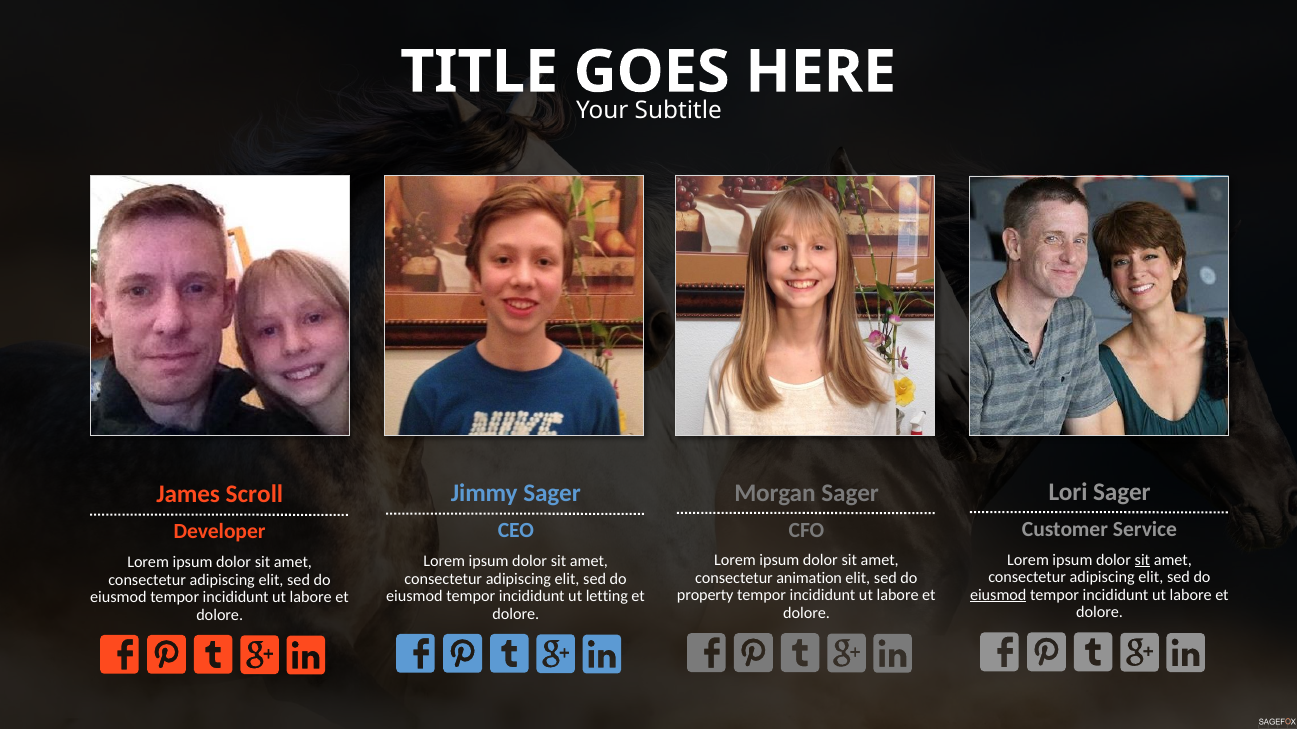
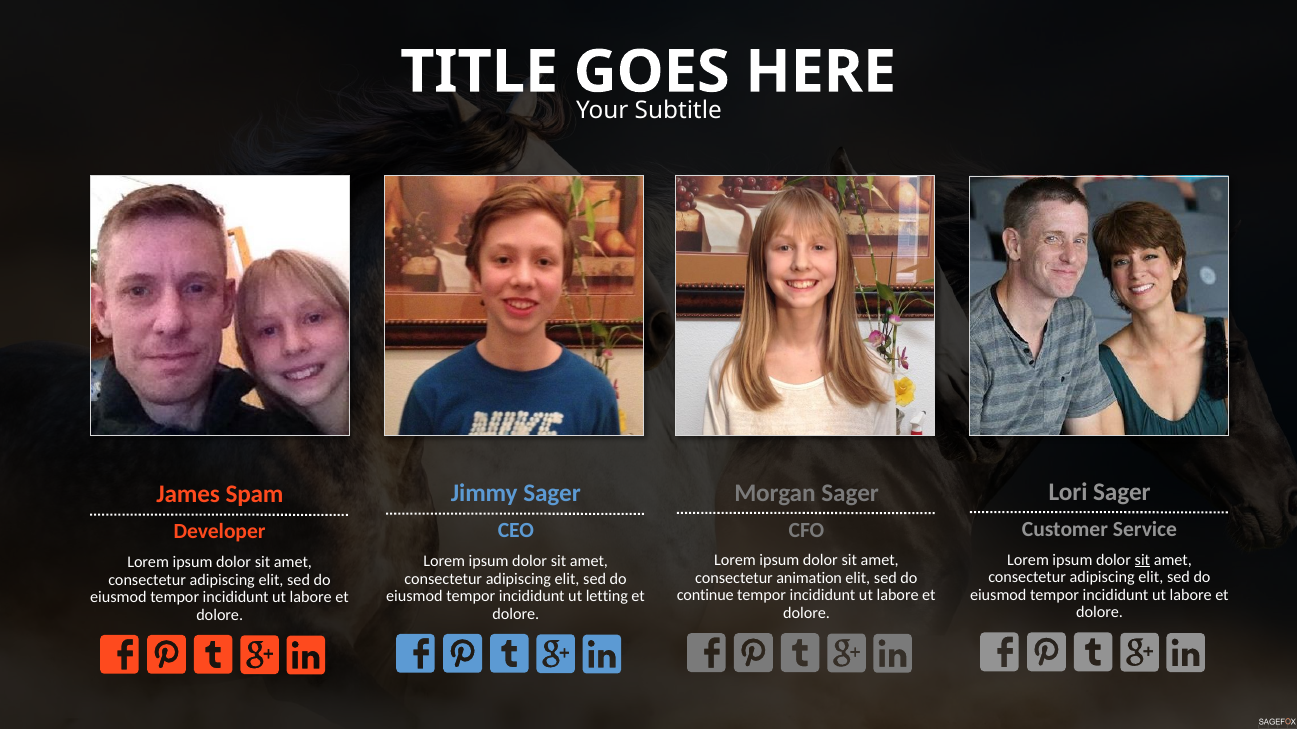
Scroll: Scroll -> Spam
eiusmod at (998, 595) underline: present -> none
property: property -> continue
